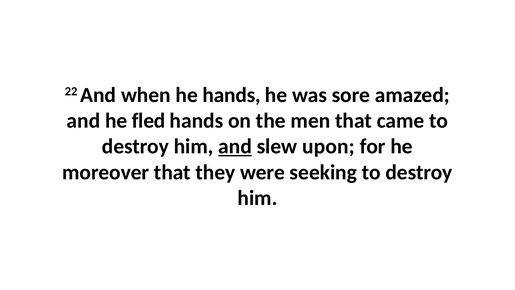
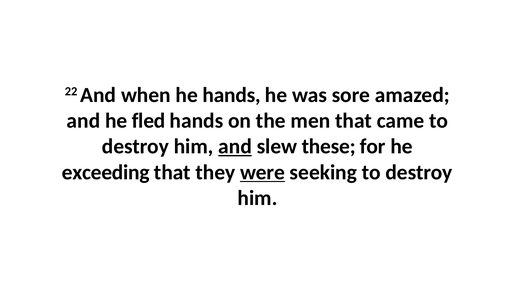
upon: upon -> these
moreover: moreover -> exceeding
were underline: none -> present
